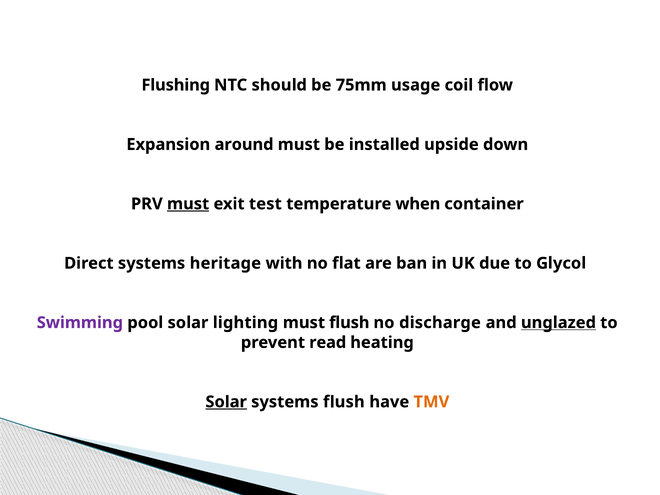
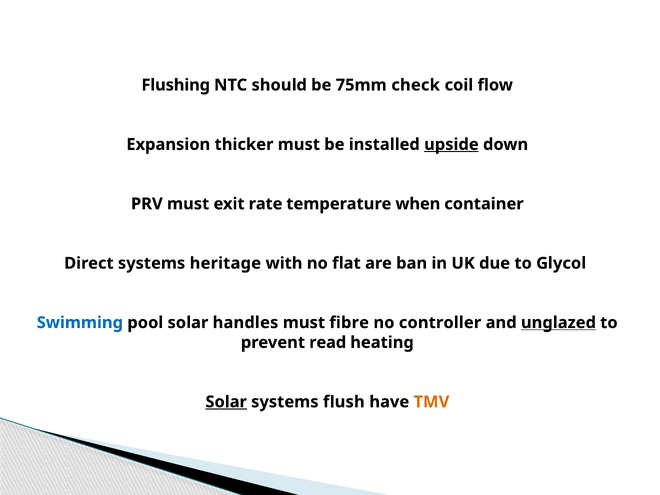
usage: usage -> check
around: around -> thicker
upside underline: none -> present
must at (188, 204) underline: present -> none
test: test -> rate
Swimming colour: purple -> blue
lighting: lighting -> handles
must flush: flush -> fibre
discharge: discharge -> controller
